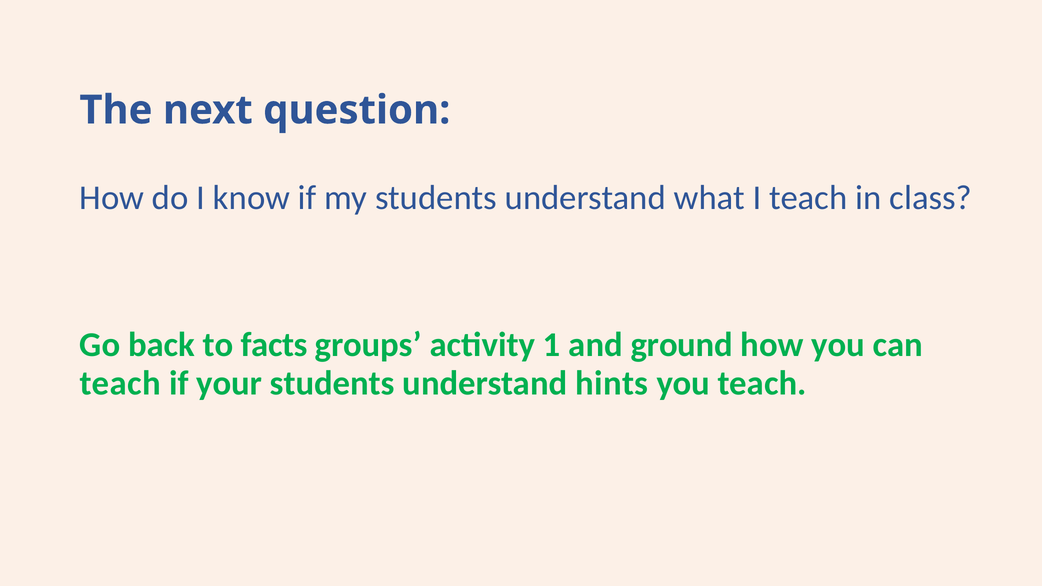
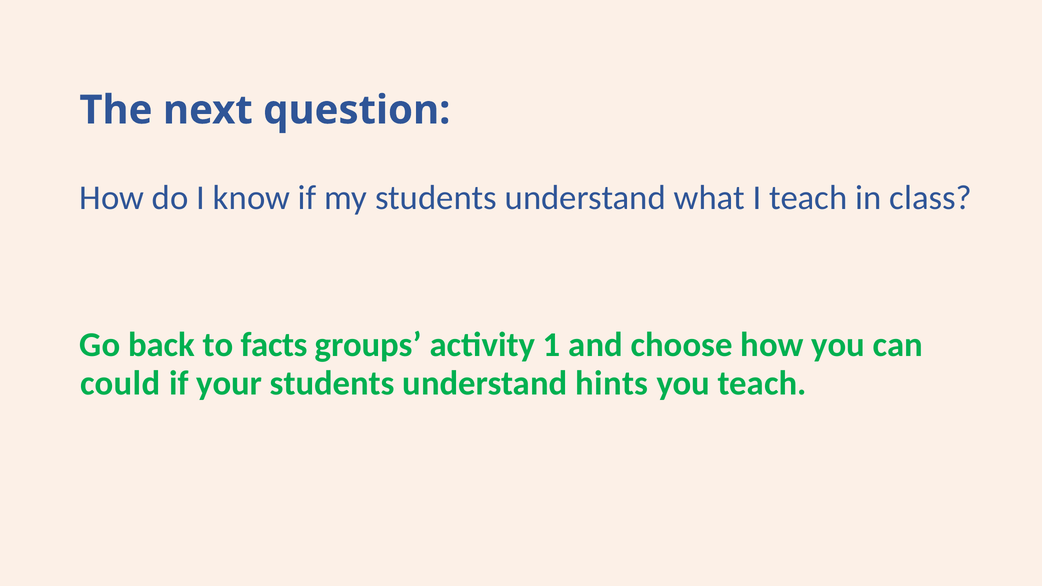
ground: ground -> choose
teach at (120, 383): teach -> could
